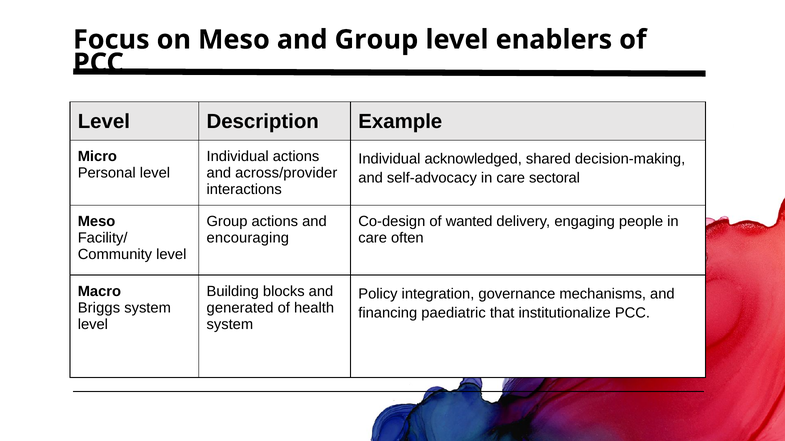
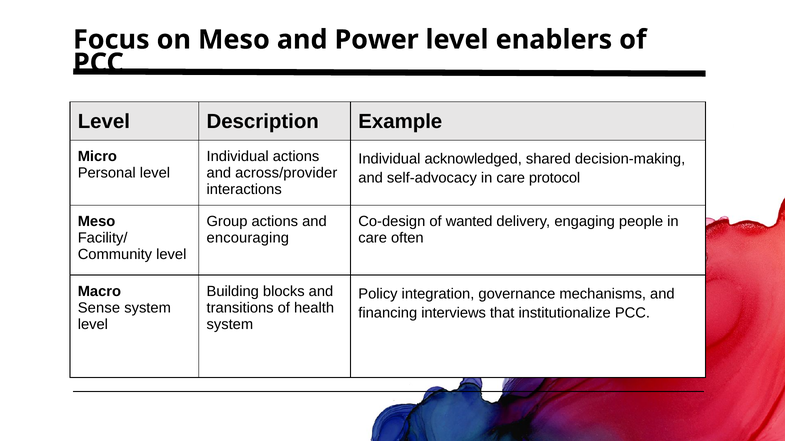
and Group: Group -> Power
sectoral: sectoral -> protocol
Briggs: Briggs -> Sense
generated: generated -> transitions
paediatric: paediatric -> interviews
